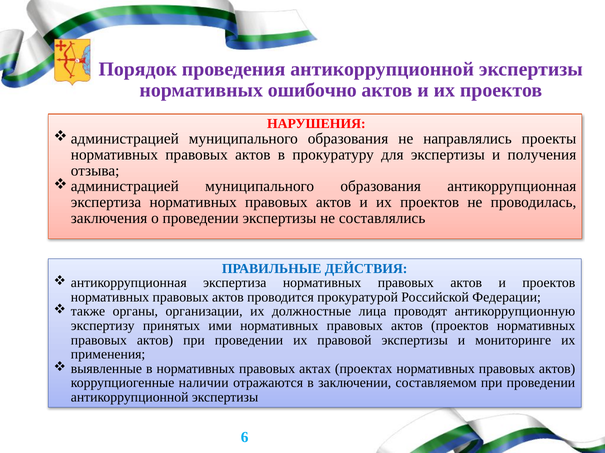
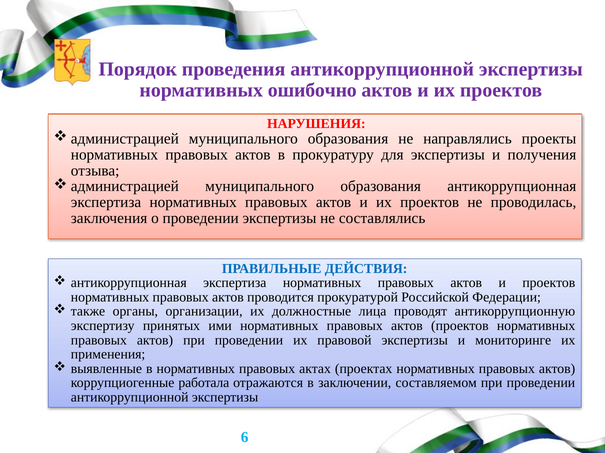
наличии: наличии -> работала
